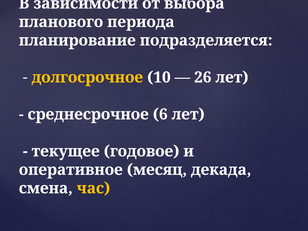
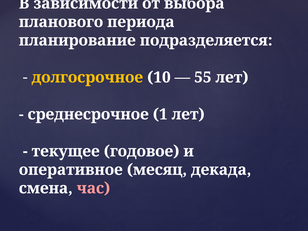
26: 26 -> 55
6: 6 -> 1
час colour: yellow -> pink
